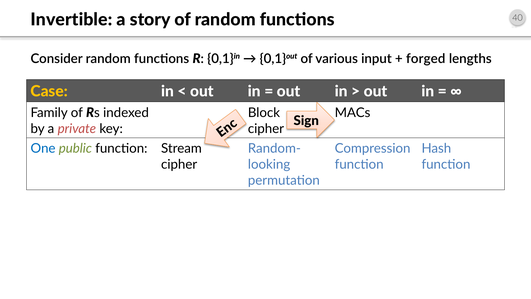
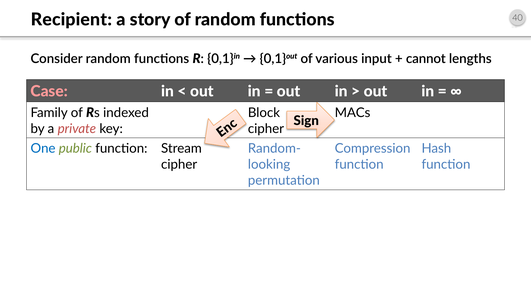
Invertible: Invertible -> Recipient
forged: forged -> cannot
Case colour: yellow -> pink
